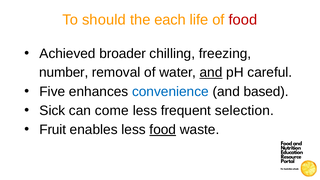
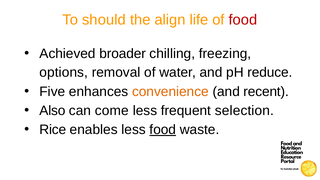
each: each -> align
number: number -> options
and at (211, 72) underline: present -> none
careful: careful -> reduce
convenience colour: blue -> orange
based: based -> recent
Sick: Sick -> Also
Fruit: Fruit -> Rice
